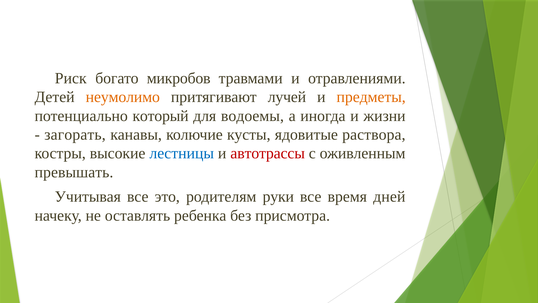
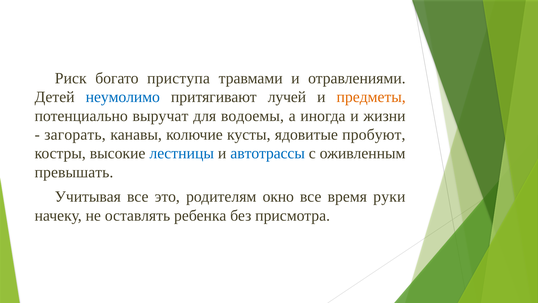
микробов: микробов -> приступа
неумолимо colour: orange -> blue
который: который -> выручат
раствора: раствора -> пробуют
автотрассы colour: red -> blue
руки: руки -> окно
дней: дней -> руки
